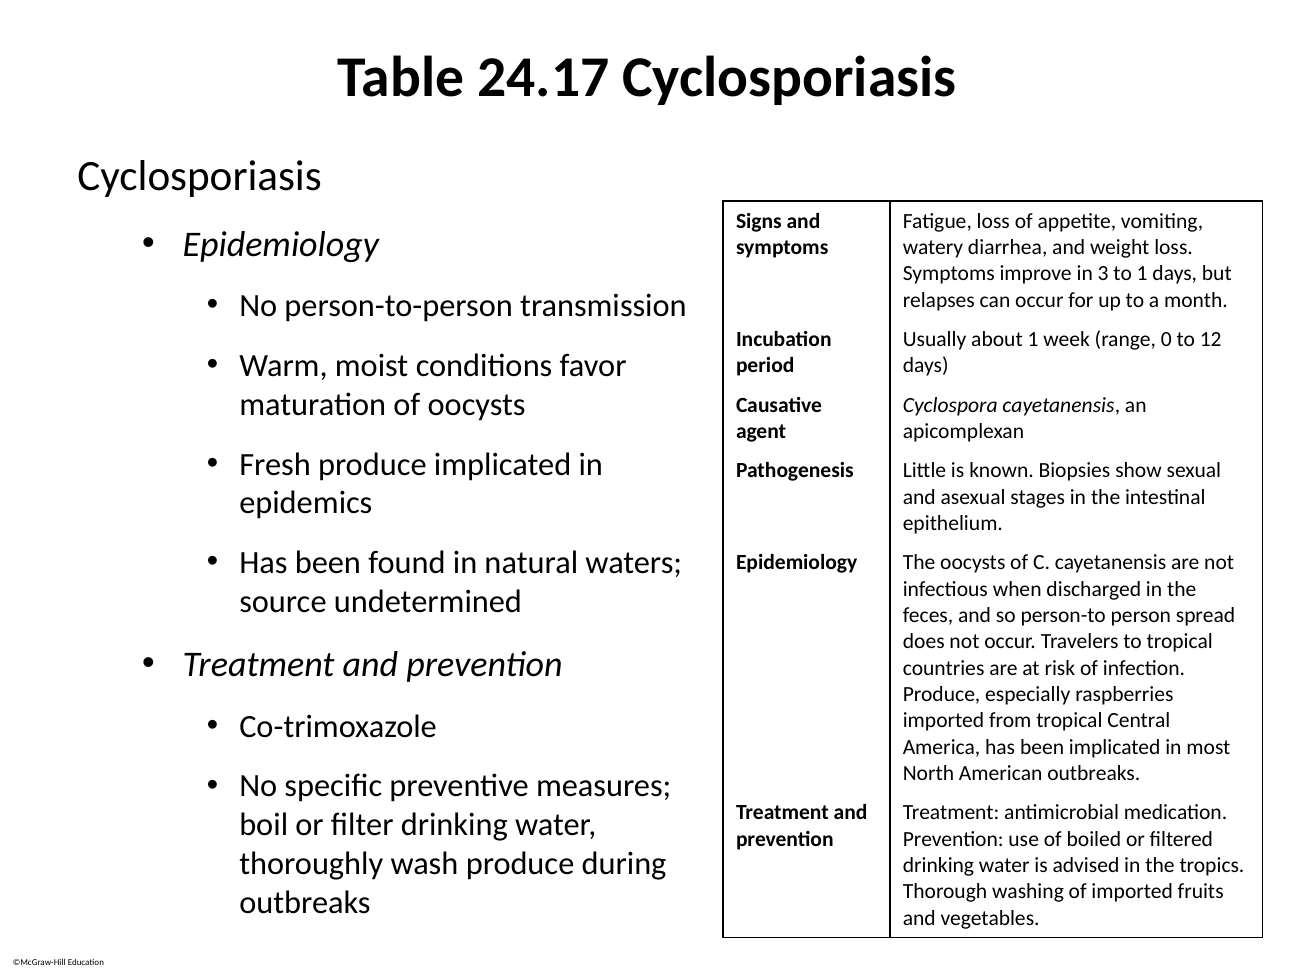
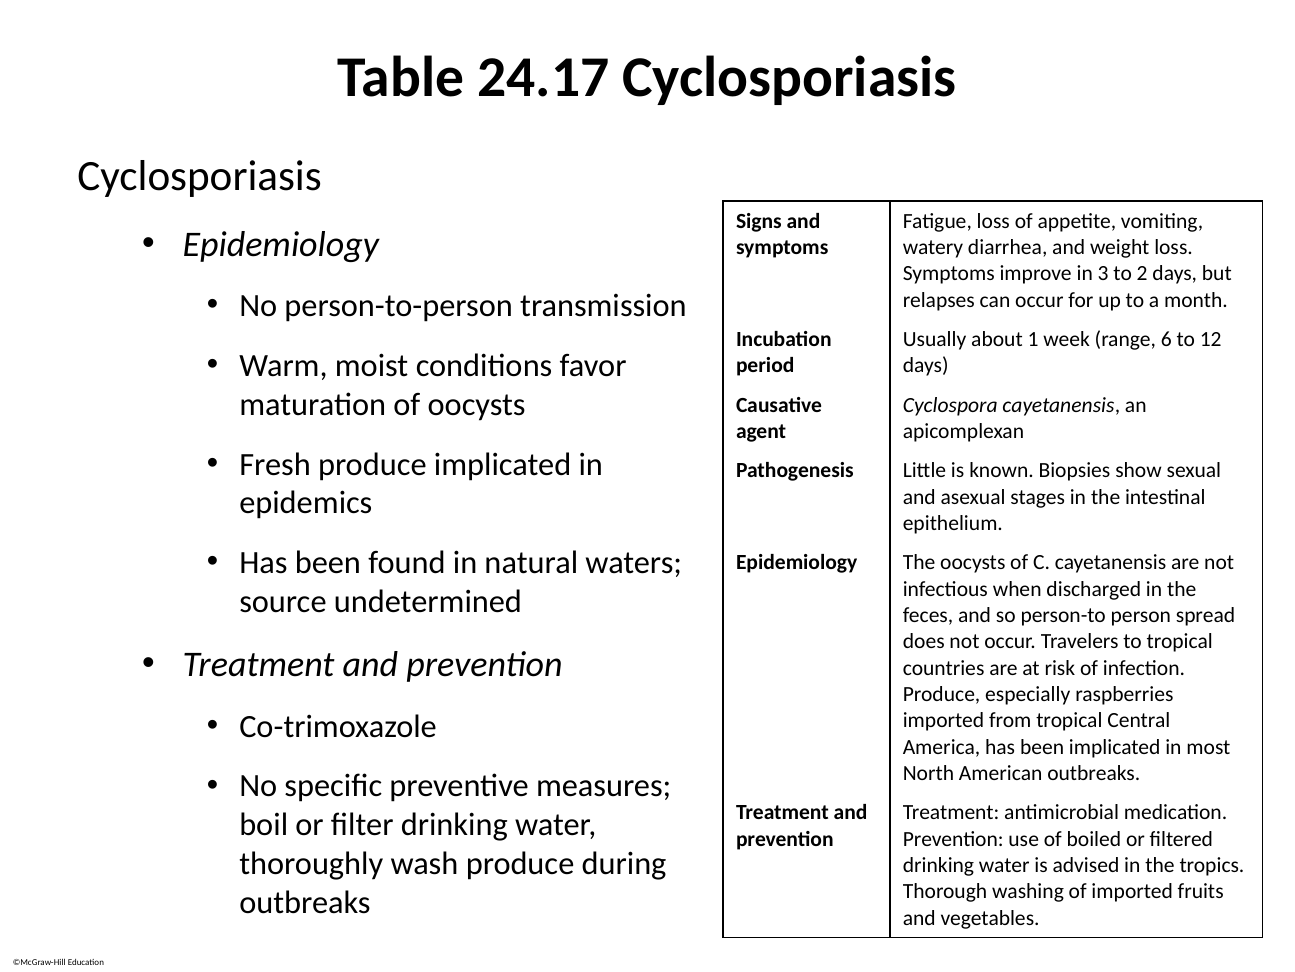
to 1: 1 -> 2
0: 0 -> 6
